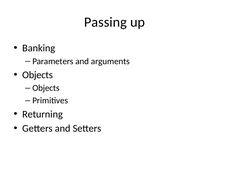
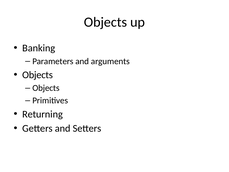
Passing at (105, 22): Passing -> Objects
